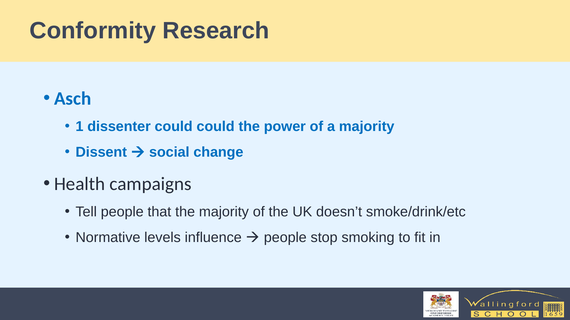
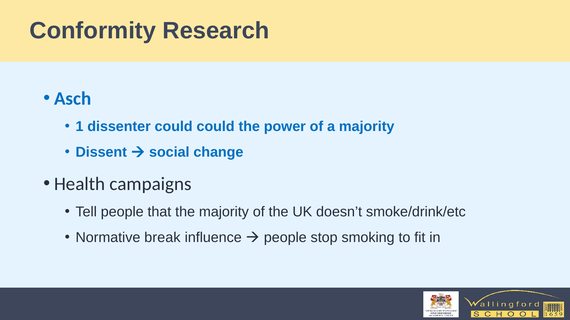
levels: levels -> break
